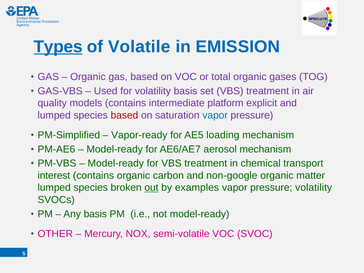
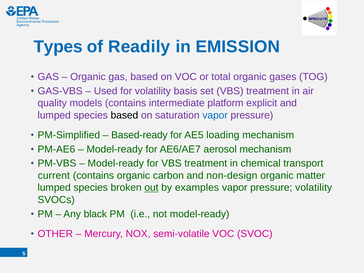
Types underline: present -> none
Volatile: Volatile -> Readily
based at (124, 115) colour: red -> black
Vapor-ready: Vapor-ready -> Based-ready
interest: interest -> current
non-google: non-google -> non-design
Any basis: basis -> black
